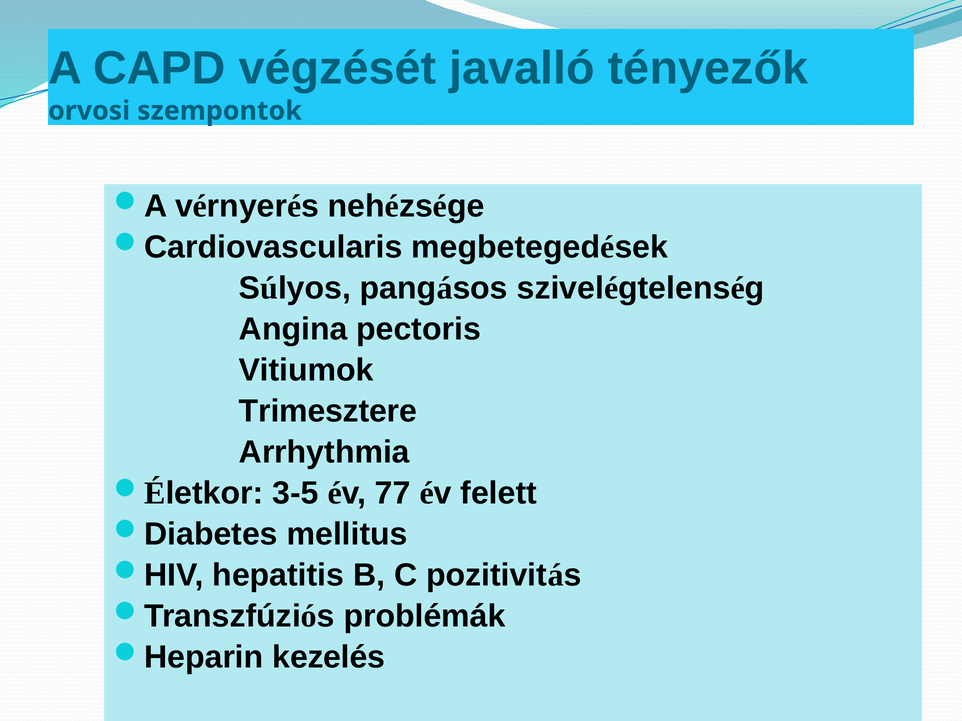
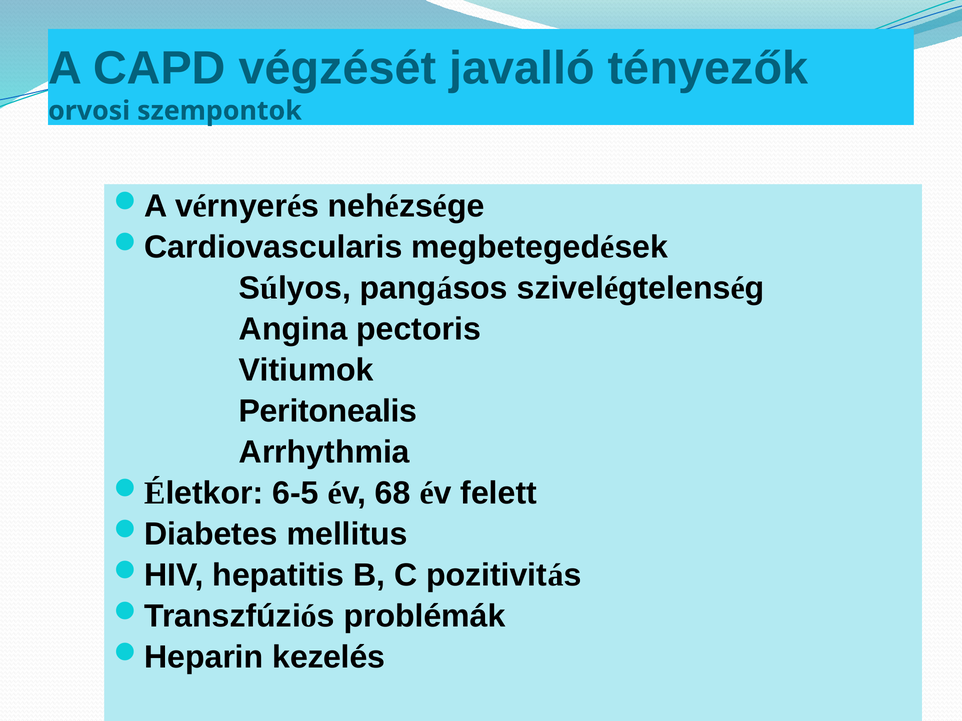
Trimesztere: Trimesztere -> Peritonealis
3-5: 3-5 -> 6-5
77: 77 -> 68
